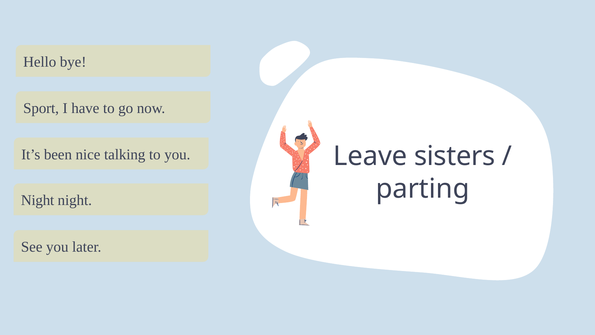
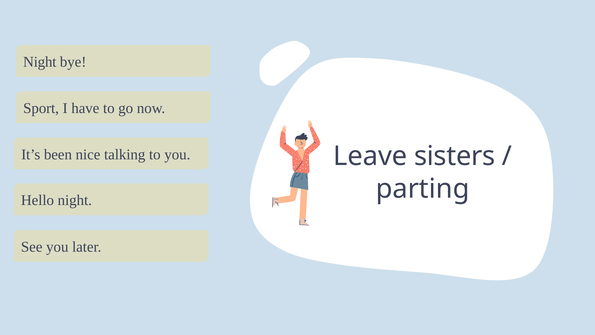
Hello at (40, 62): Hello -> Night
Night at (38, 200): Night -> Hello
